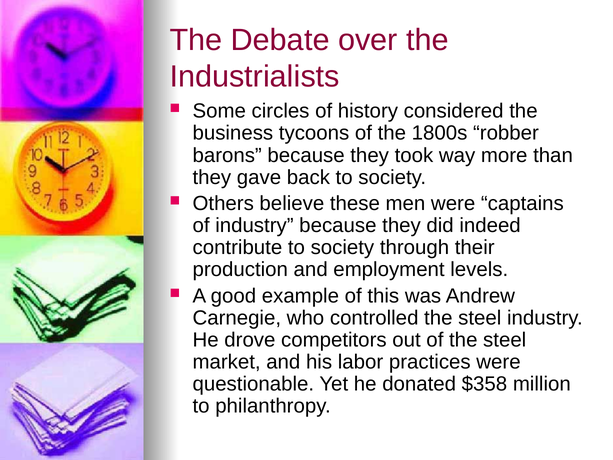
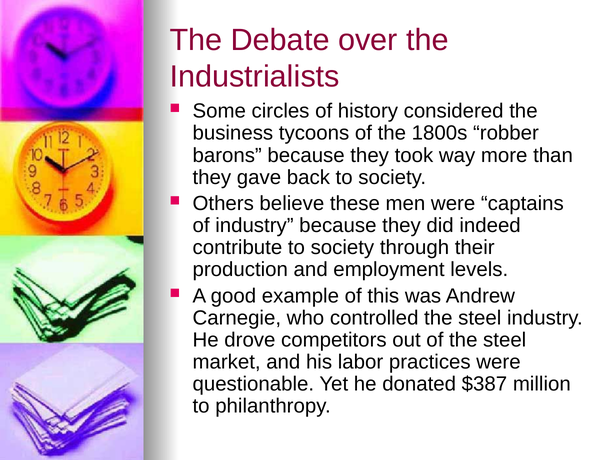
$358: $358 -> $387
